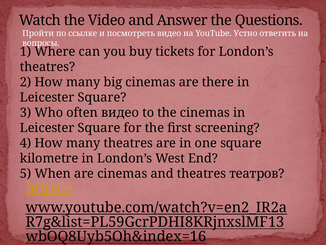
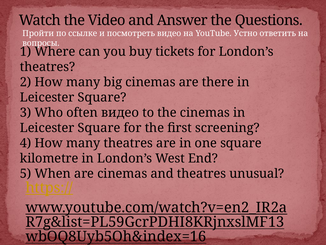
театров: театров -> unusual
